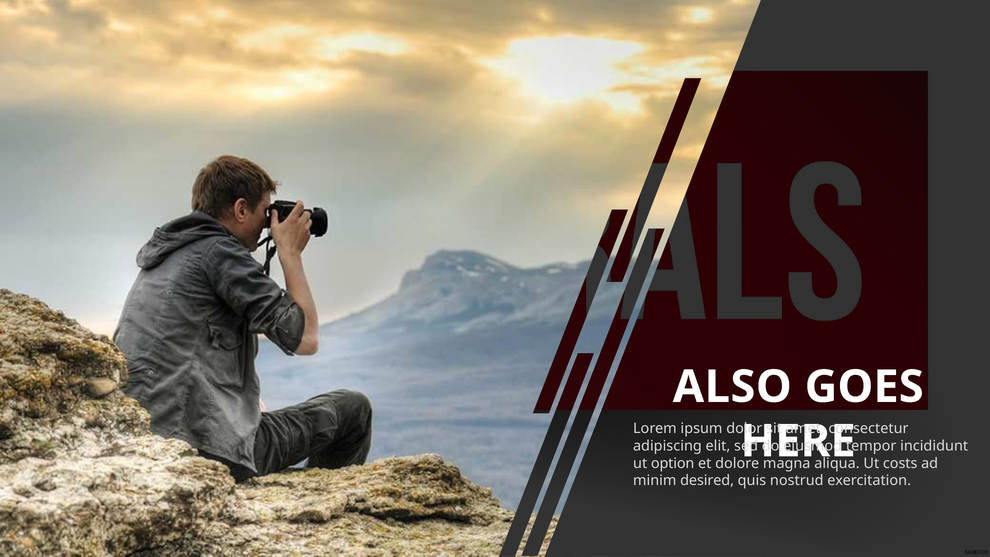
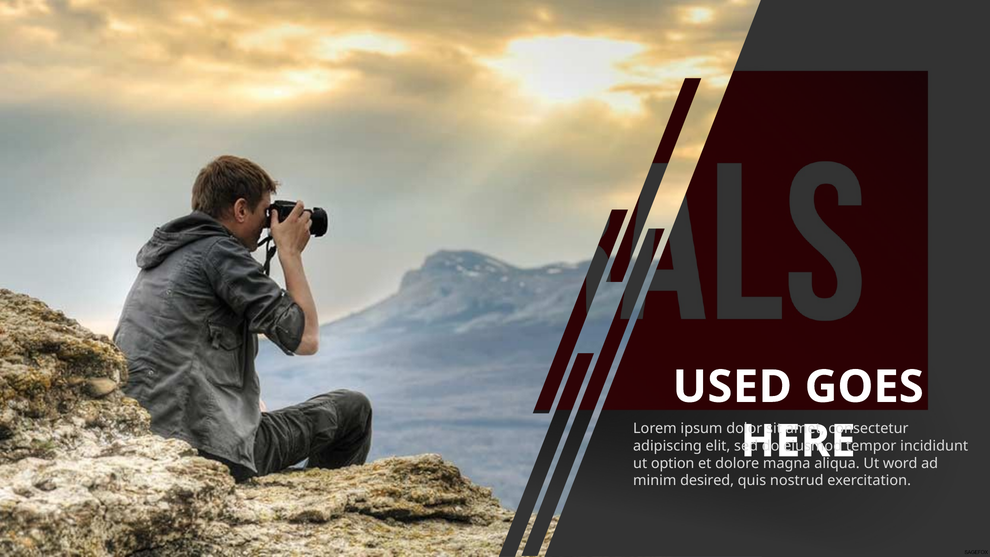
ALSO: ALSO -> USED
costs: costs -> word
